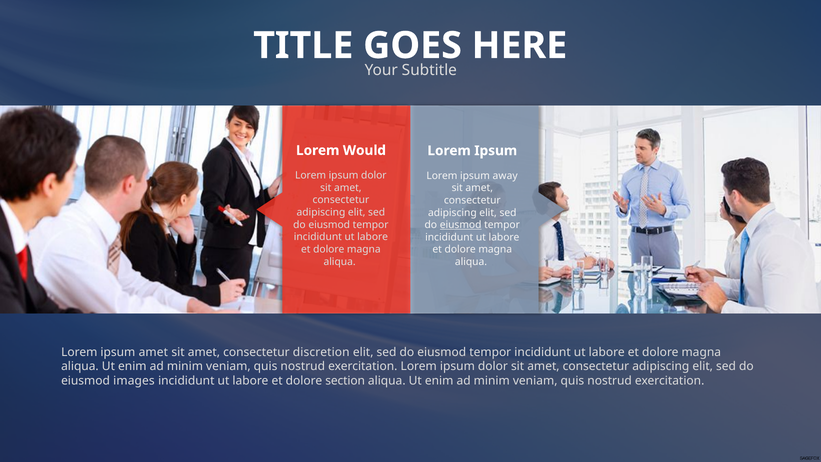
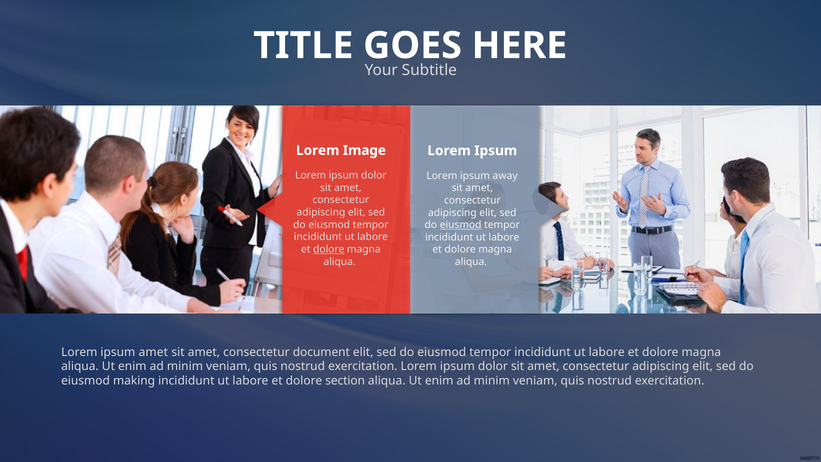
Would: Would -> Image
dolore at (329, 249) underline: none -> present
discretion: discretion -> document
images: images -> making
